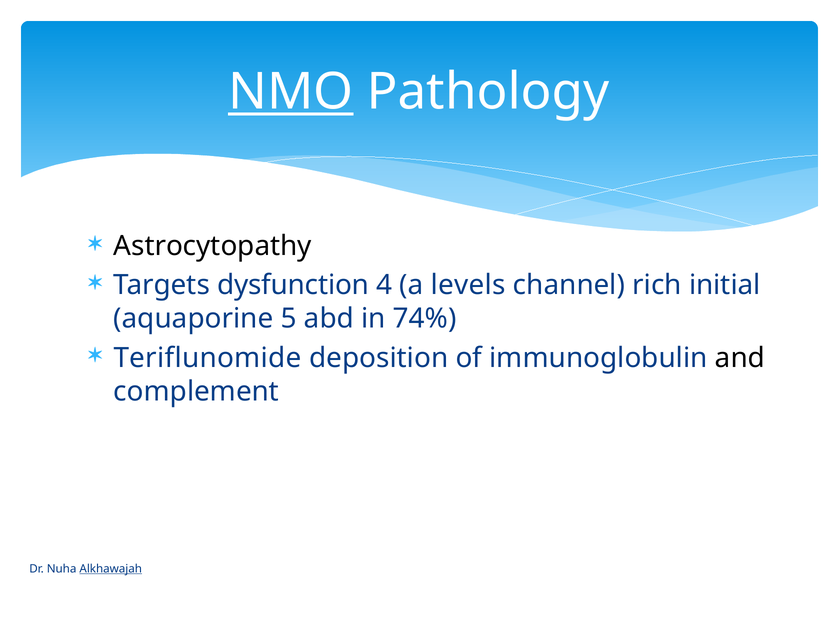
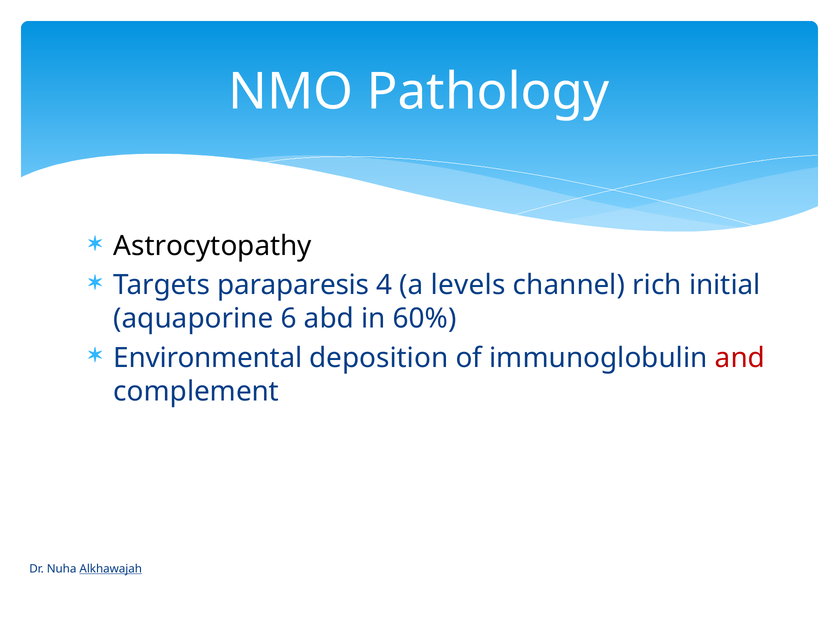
NMO underline: present -> none
dysfunction: dysfunction -> paraparesis
5: 5 -> 6
74%: 74% -> 60%
Teriflunomide: Teriflunomide -> Environmental
and colour: black -> red
